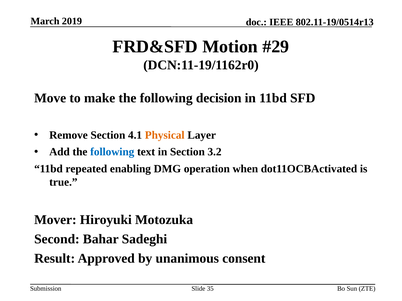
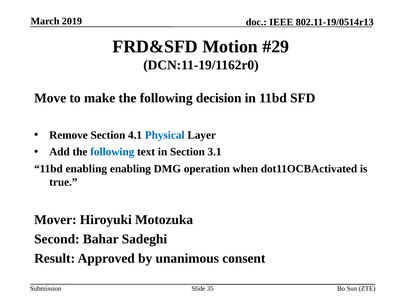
Physical colour: orange -> blue
3.2: 3.2 -> 3.1
11bd repeated: repeated -> enabling
